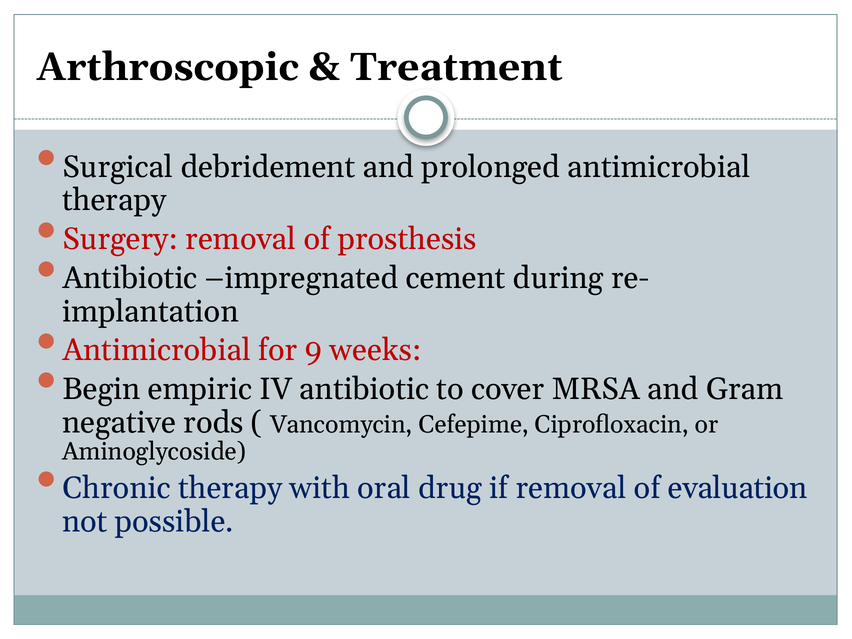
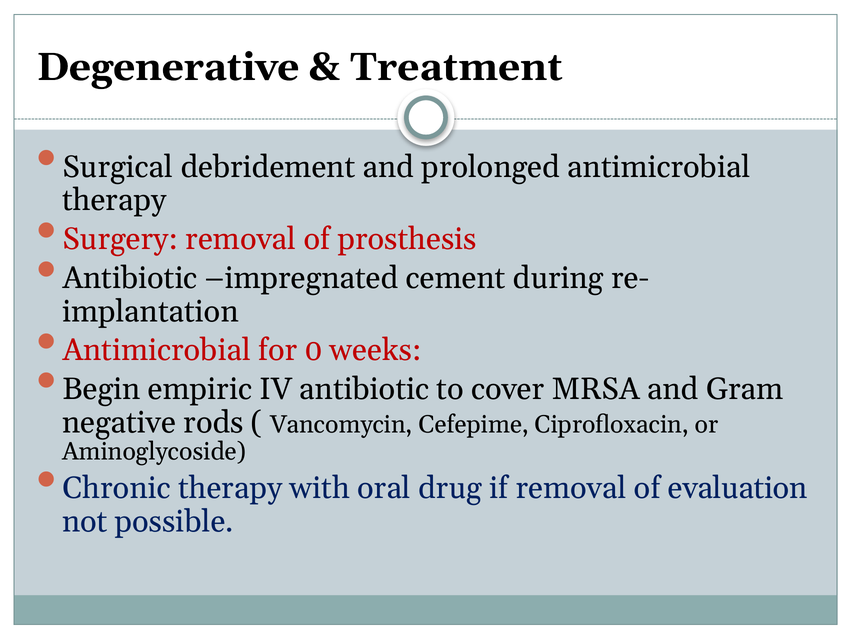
Arthroscopic: Arthroscopic -> Degenerative
9: 9 -> 0
